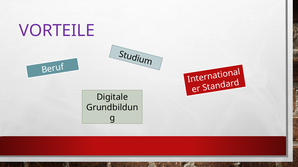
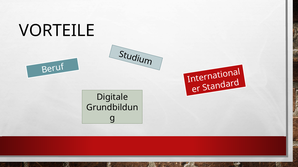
VORTEILE colour: purple -> black
